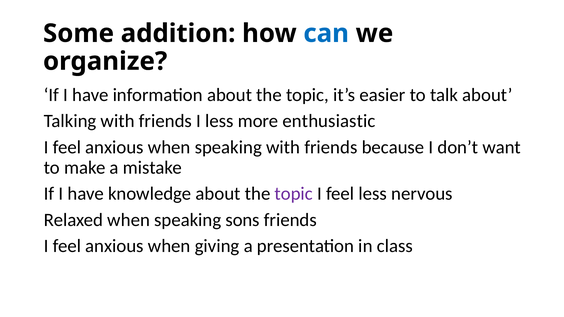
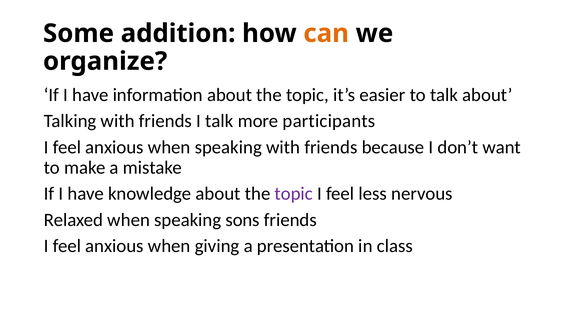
can colour: blue -> orange
I less: less -> talk
enthusiastic: enthusiastic -> participants
